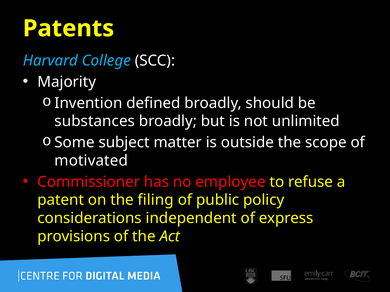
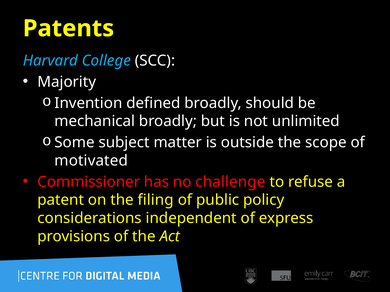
substances: substances -> mechanical
employee: employee -> challenge
